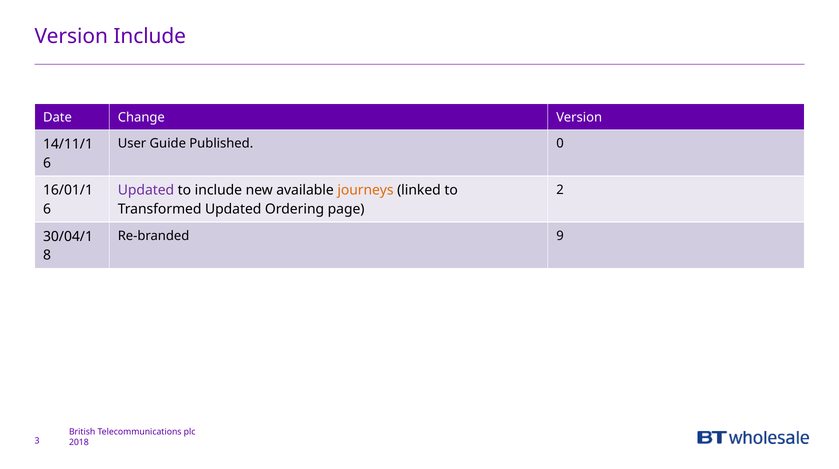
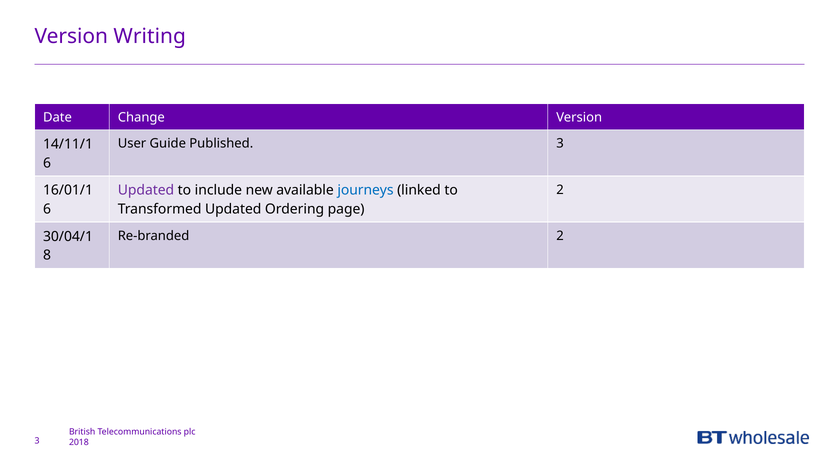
Version Include: Include -> Writing
Published 0: 0 -> 3
journeys colour: orange -> blue
Re-branded 9: 9 -> 2
